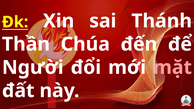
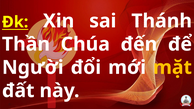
mặt colour: pink -> yellow
